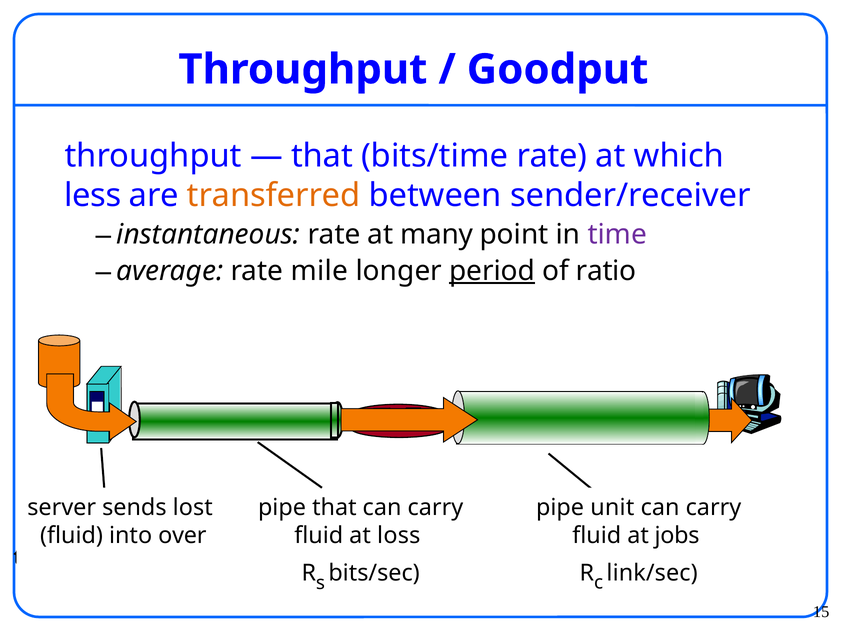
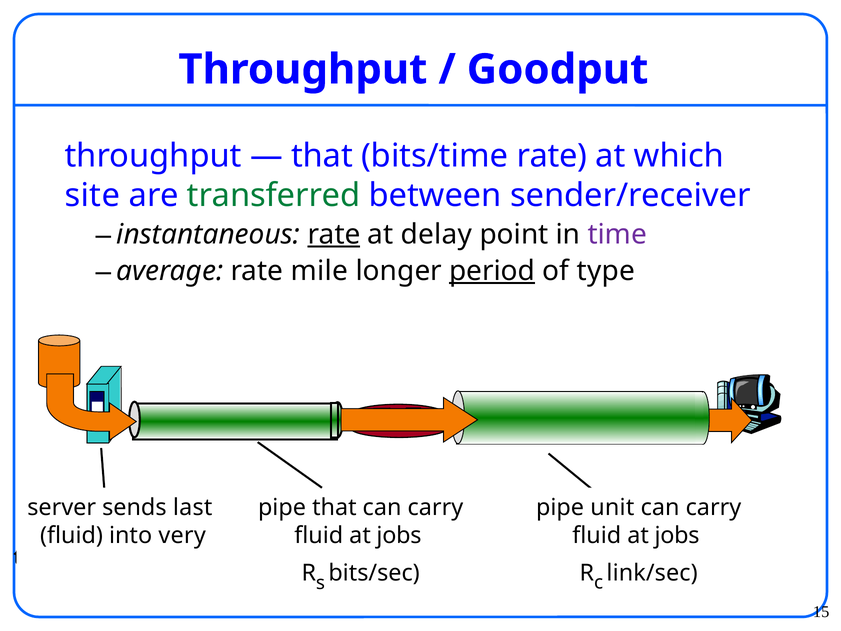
less: less -> site
transferred colour: orange -> green
rate at (334, 234) underline: none -> present
many: many -> delay
ratio: ratio -> type
lost: lost -> last
over: over -> very
loss at (399, 535): loss -> jobs
